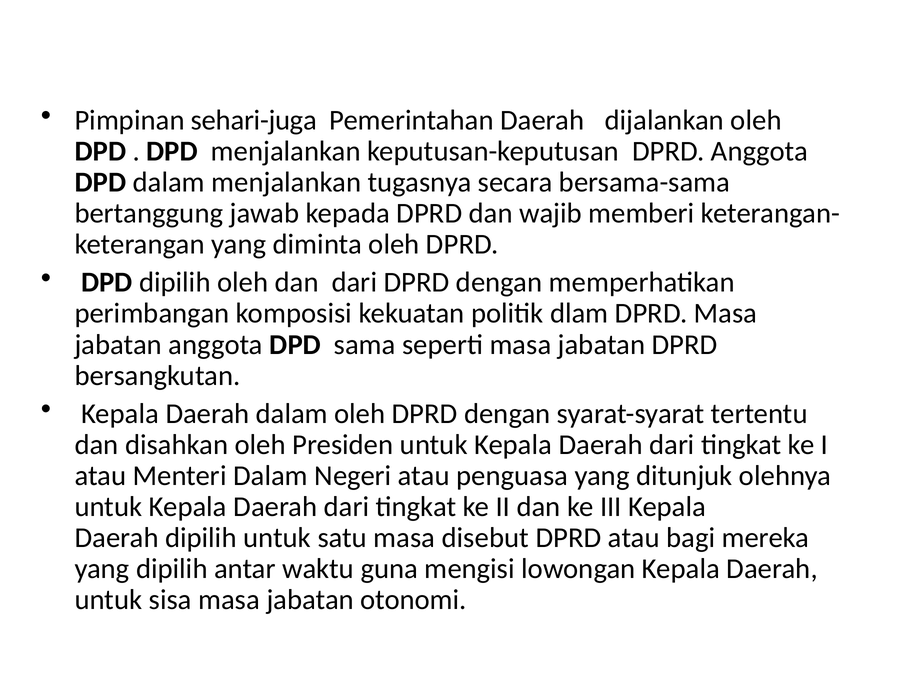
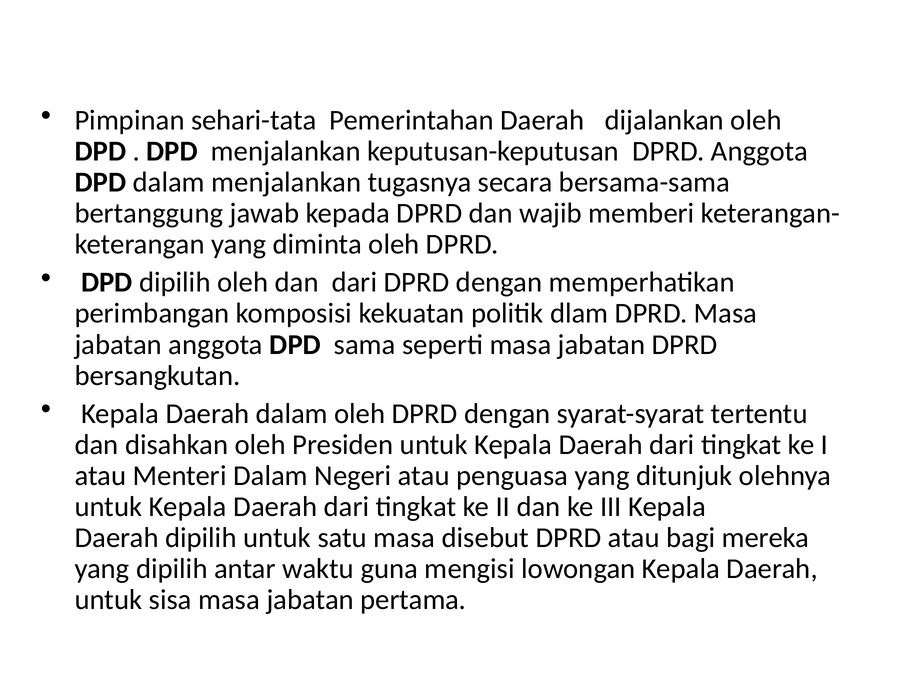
sehari-juga: sehari-juga -> sehari-tata
otonomi: otonomi -> pertama
